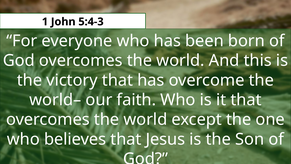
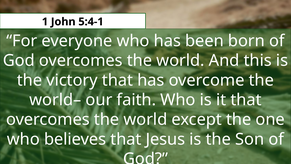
5:4-3: 5:4-3 -> 5:4-1
